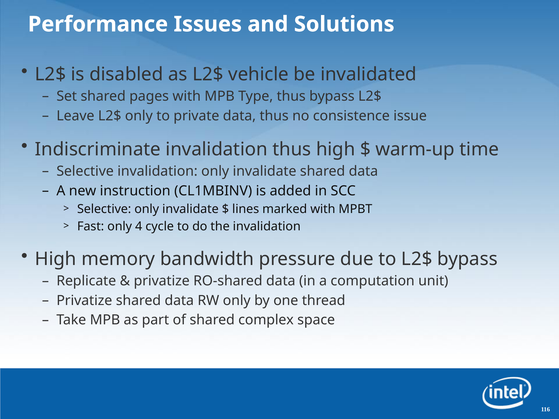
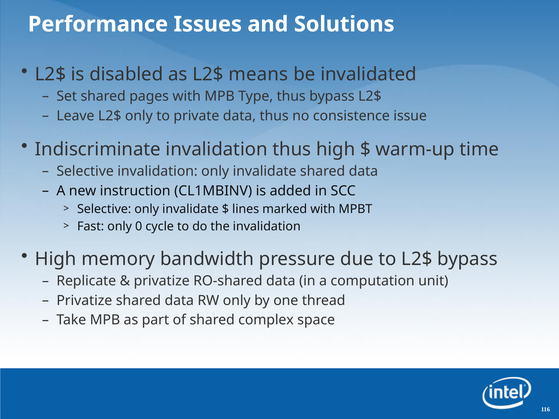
vehicle: vehicle -> means
4: 4 -> 0
